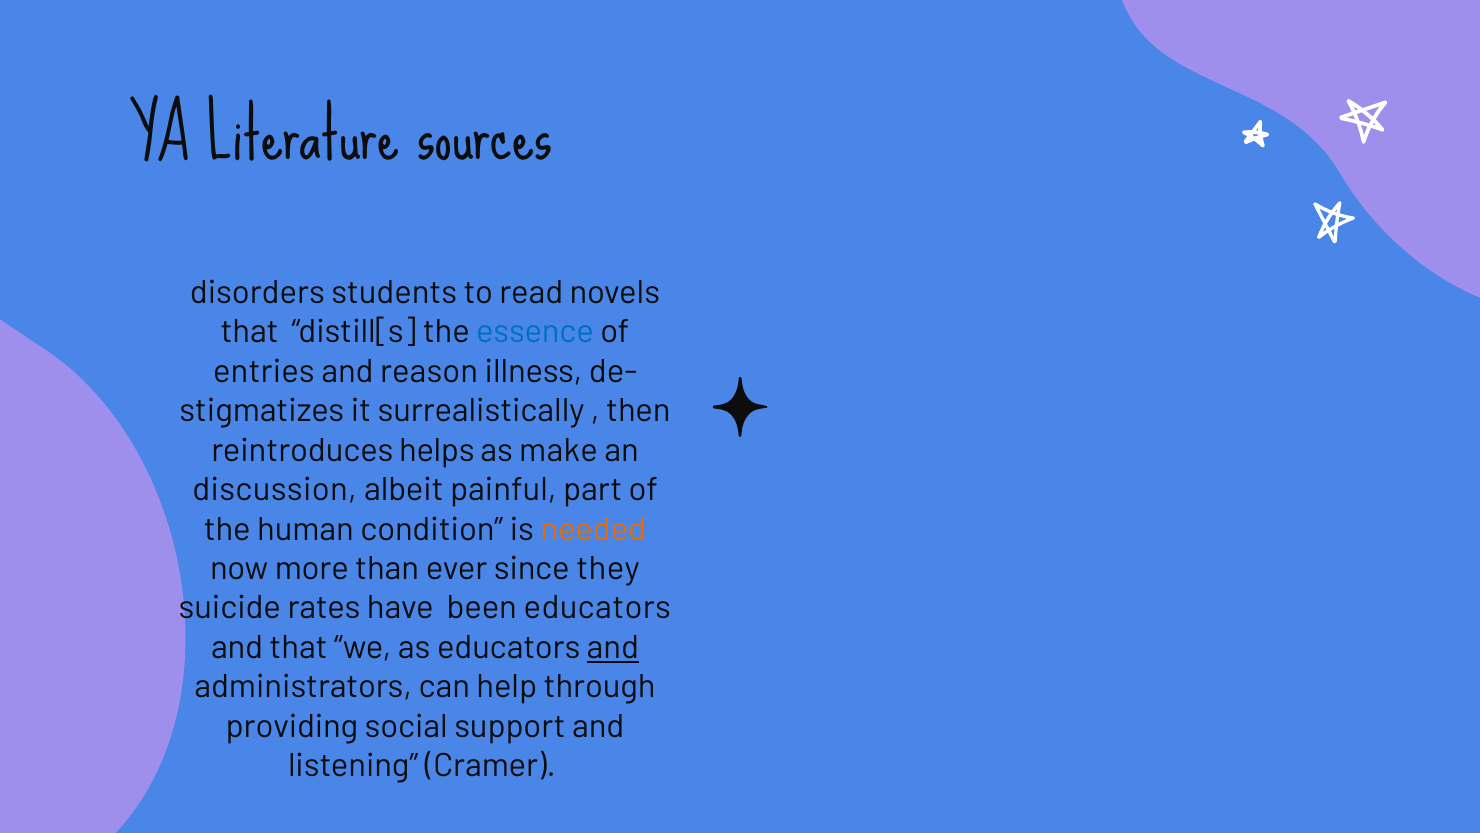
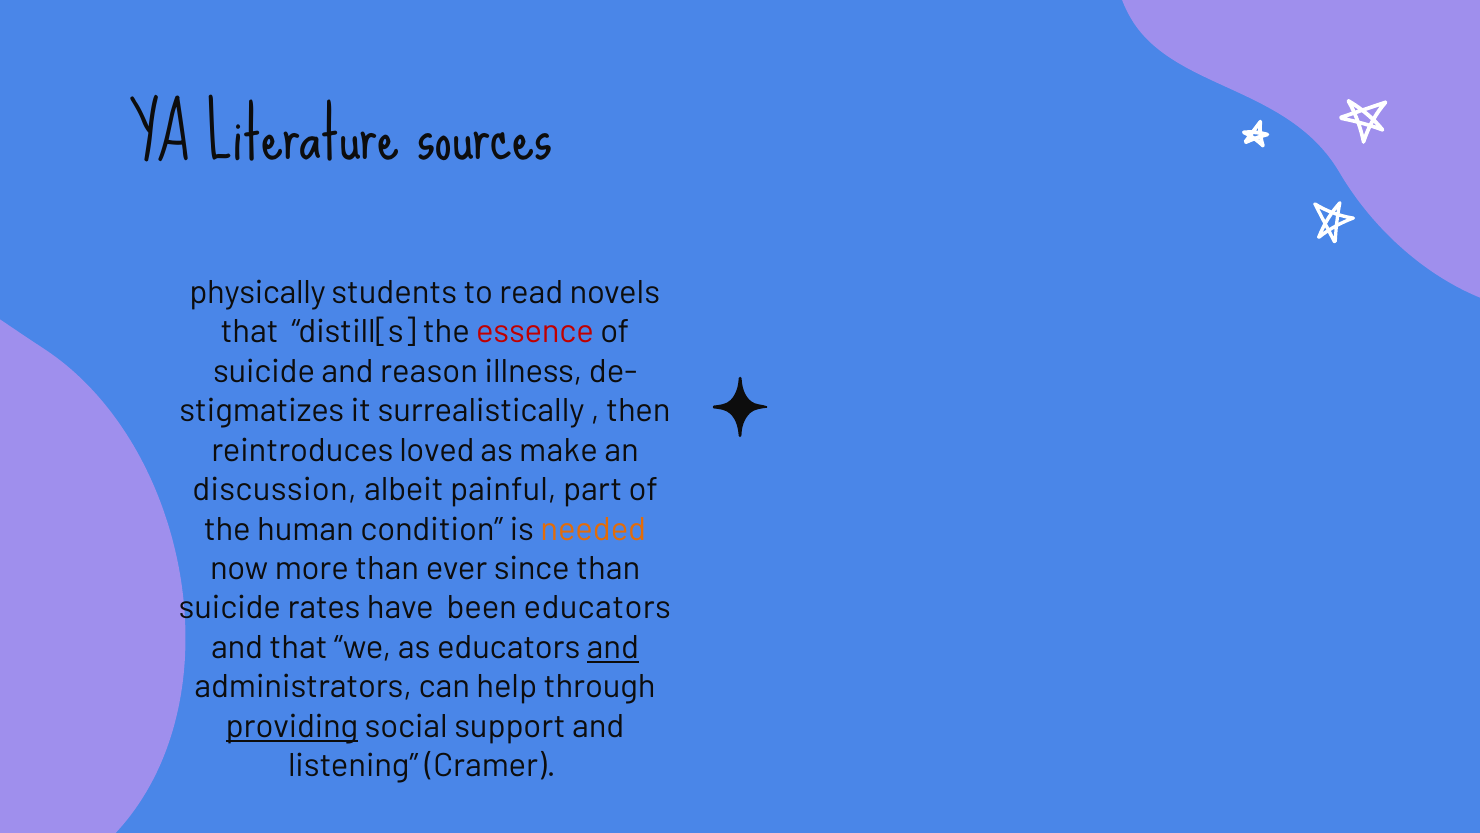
disorders: disorders -> physically
essence colour: blue -> red
entries at (264, 371): entries -> suicide
helps: helps -> loved
since they: they -> than
providing underline: none -> present
